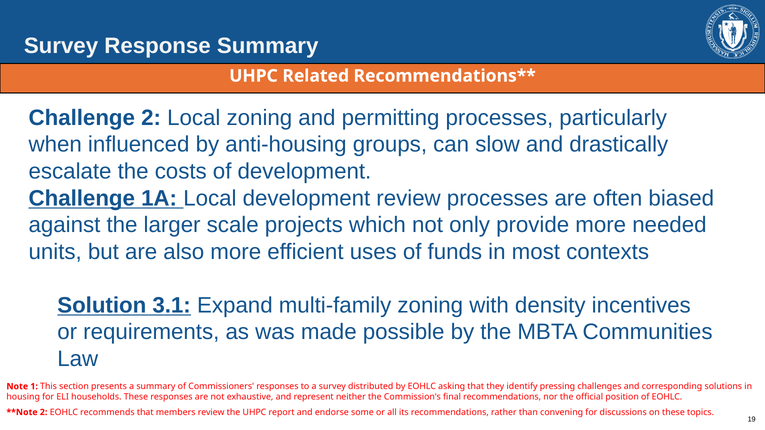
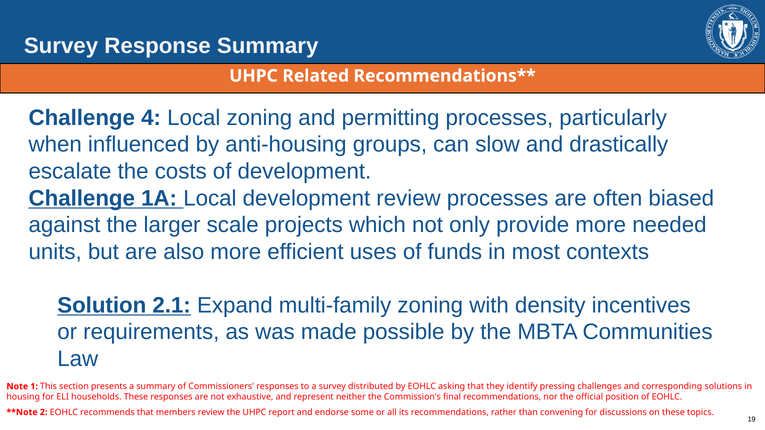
Challenge 2: 2 -> 4
3.1: 3.1 -> 2.1
